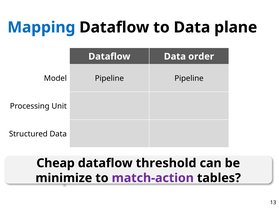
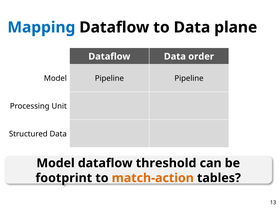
Cheap at (56, 163): Cheap -> Model
minimize: minimize -> footprint
match-action at (153, 178) colour: purple -> orange
